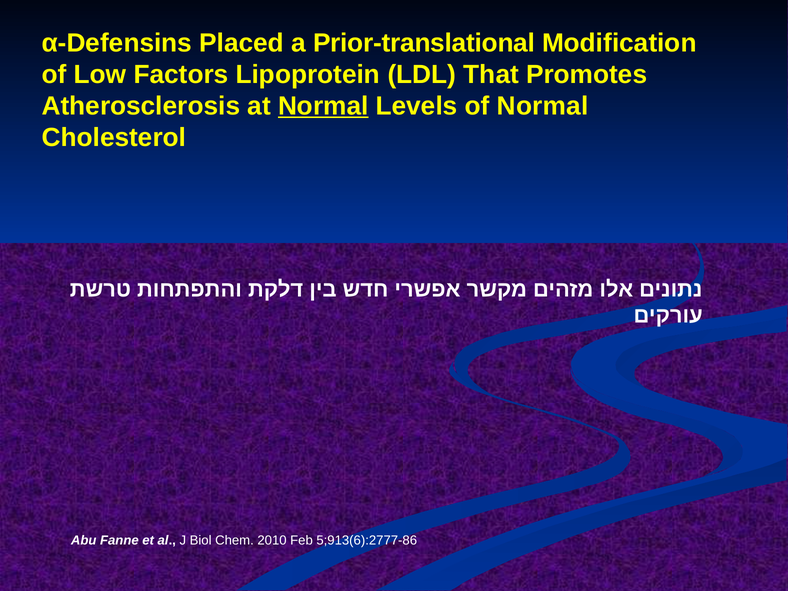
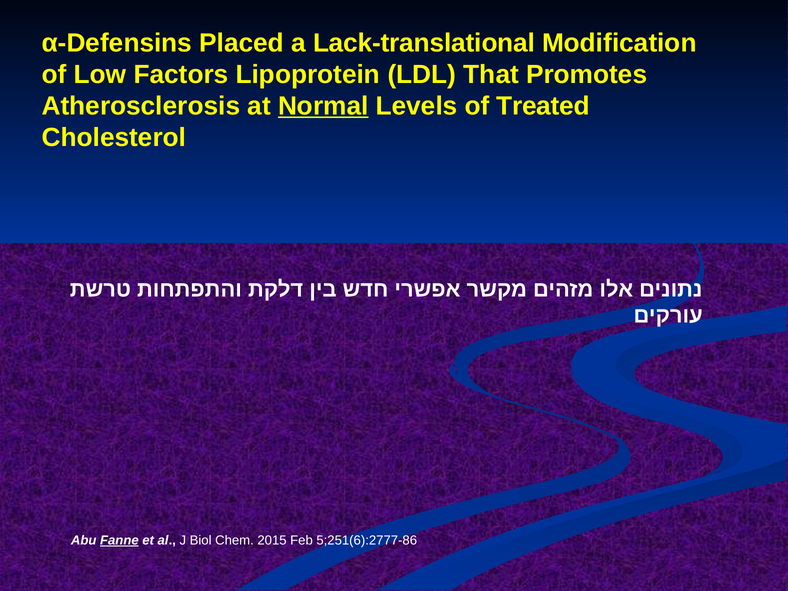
Prior-translational: Prior-translational -> Lack-translational
of Normal: Normal -> Treated
Fanne underline: none -> present
2010: 2010 -> 2015
5;913(6):2777-86: 5;913(6):2777-86 -> 5;251(6):2777-86
